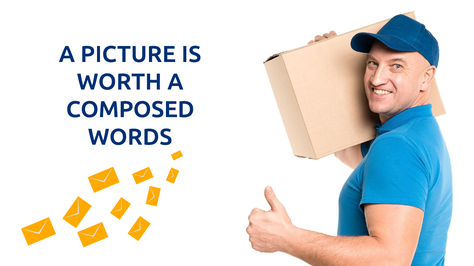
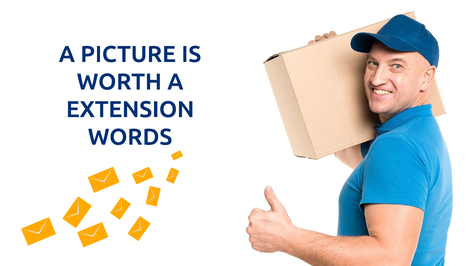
COMPOSED: COMPOSED -> EXTENSION
